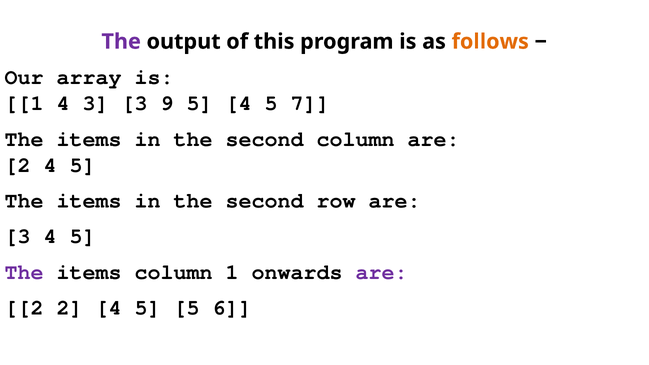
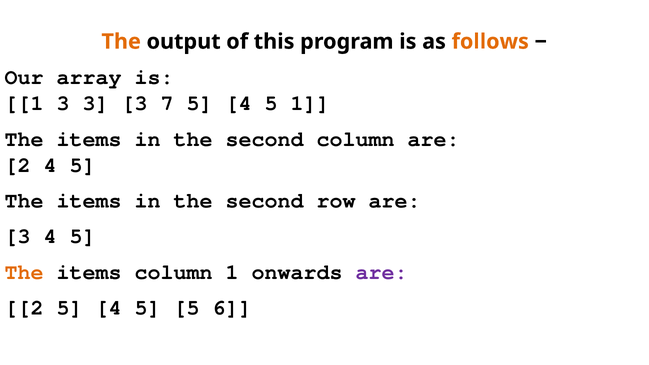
The at (121, 42) colour: purple -> orange
1 4: 4 -> 3
9: 9 -> 7
5 7: 7 -> 1
The at (24, 272) colour: purple -> orange
2 2: 2 -> 5
